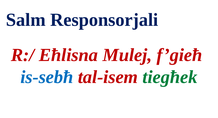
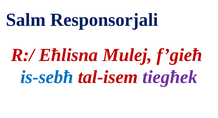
tiegħek colour: green -> purple
